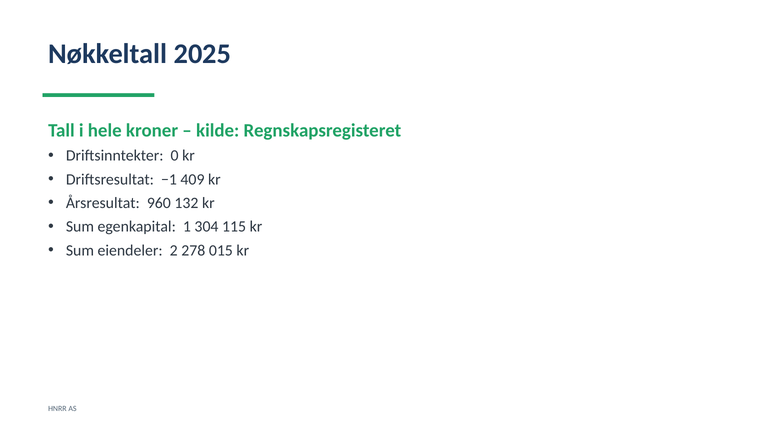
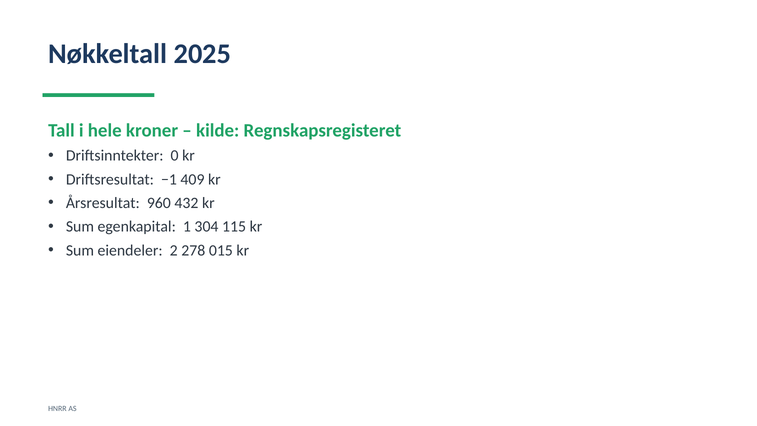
132: 132 -> 432
